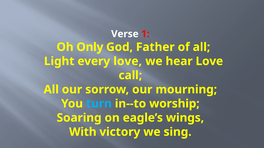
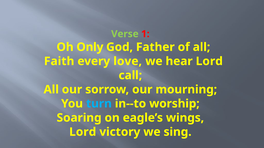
Verse colour: white -> light green
Light: Light -> Faith
hear Love: Love -> Lord
With at (83, 132): With -> Lord
